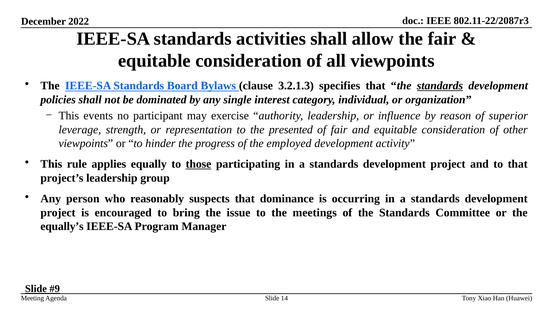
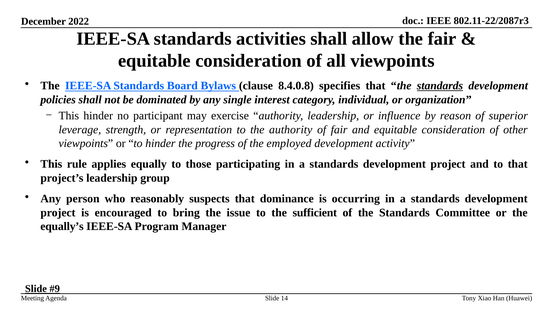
3.2.1.3: 3.2.1.3 -> 8.4.0.8
This events: events -> hinder
the presented: presented -> authority
those underline: present -> none
meetings: meetings -> sufficient
